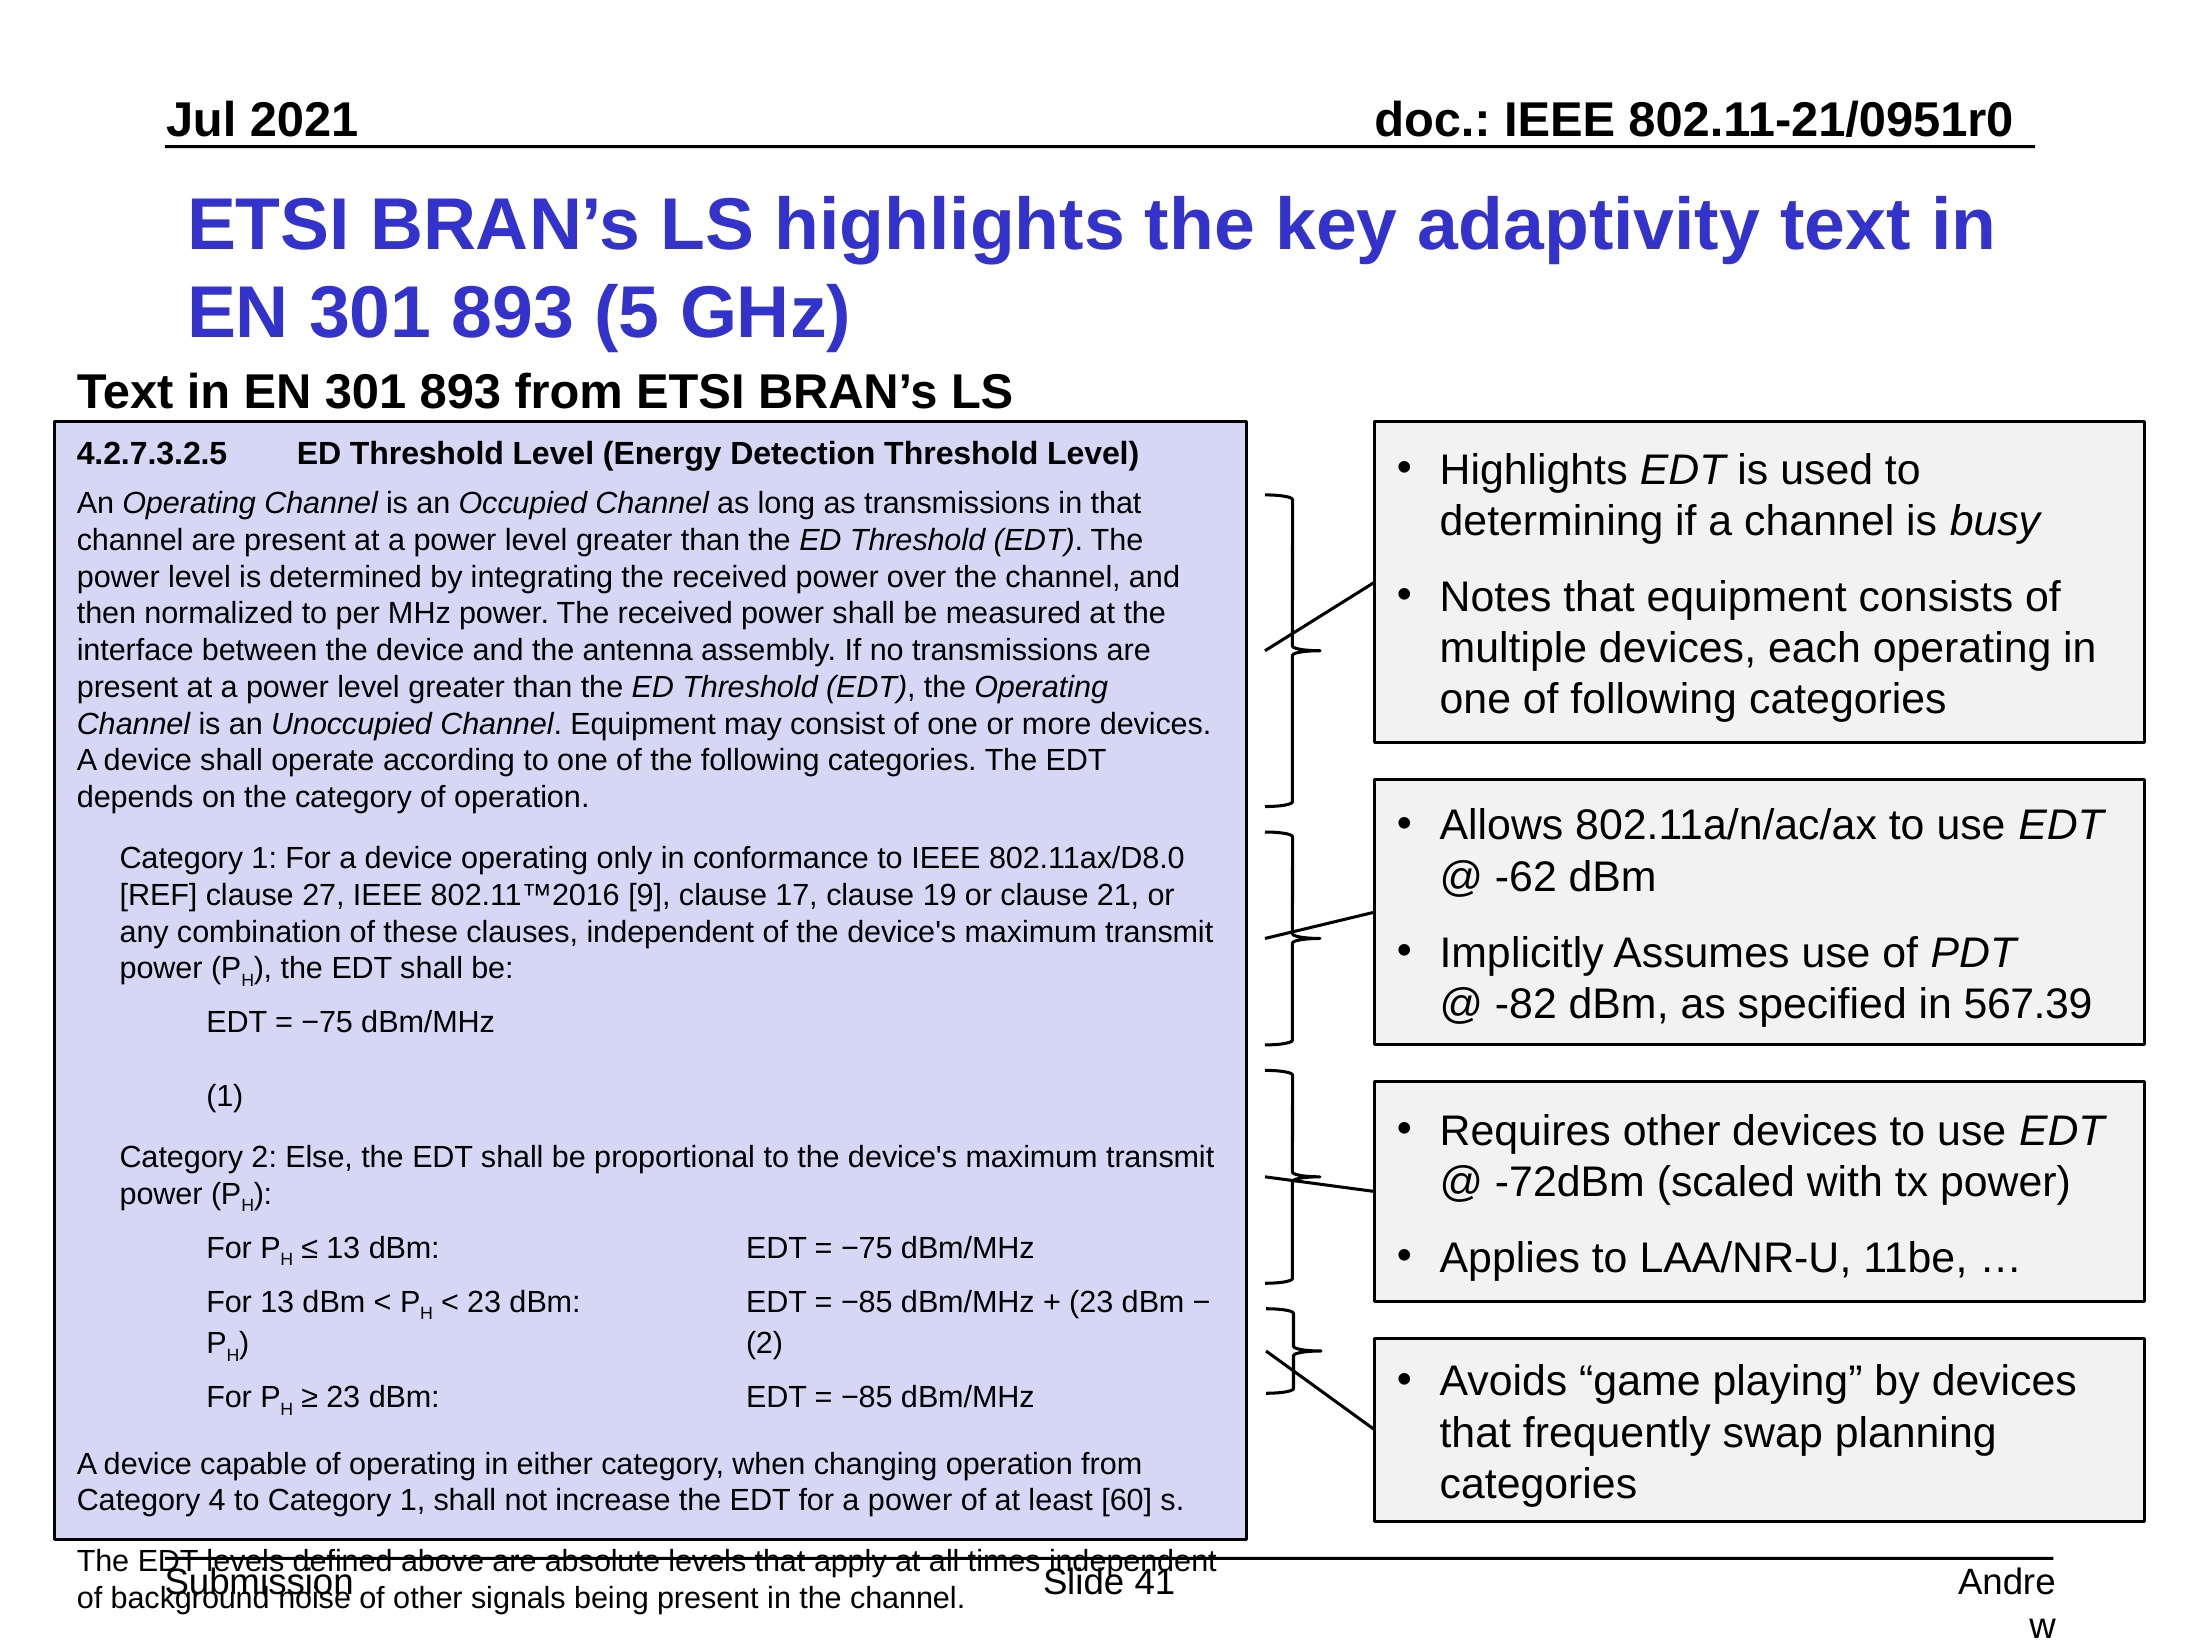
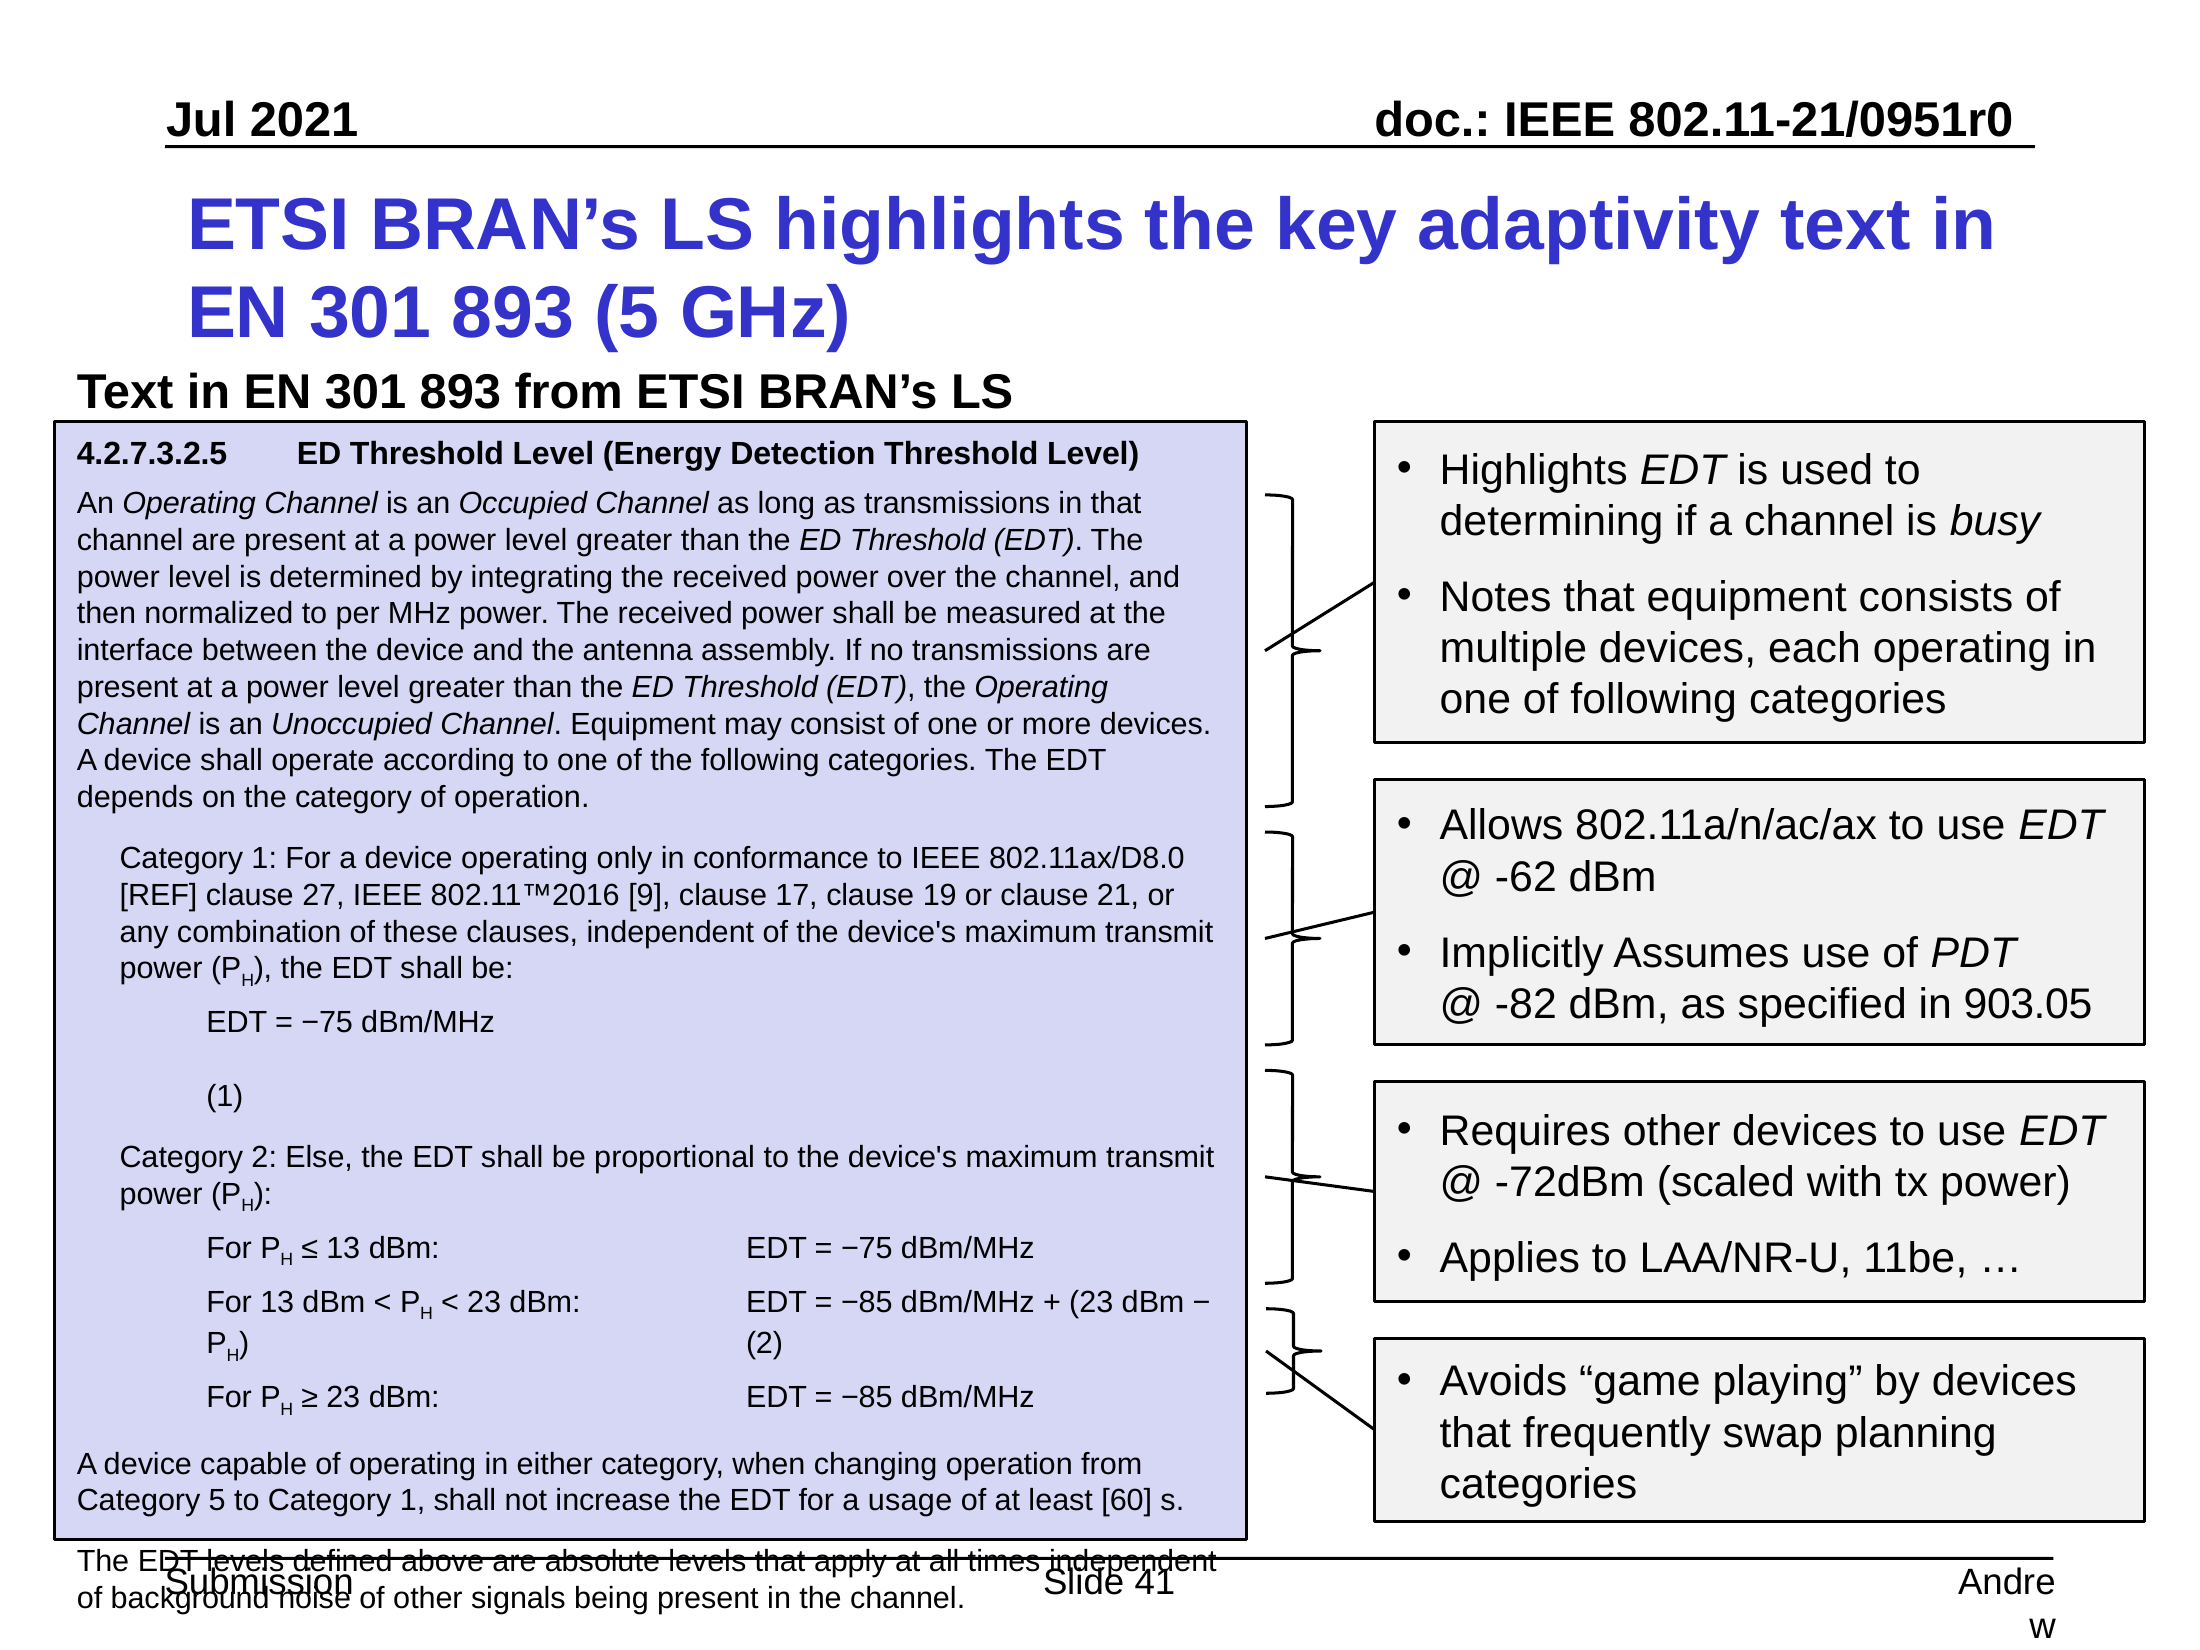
567.39: 567.39 -> 903.05
Category 4: 4 -> 5
for a power: power -> usage
